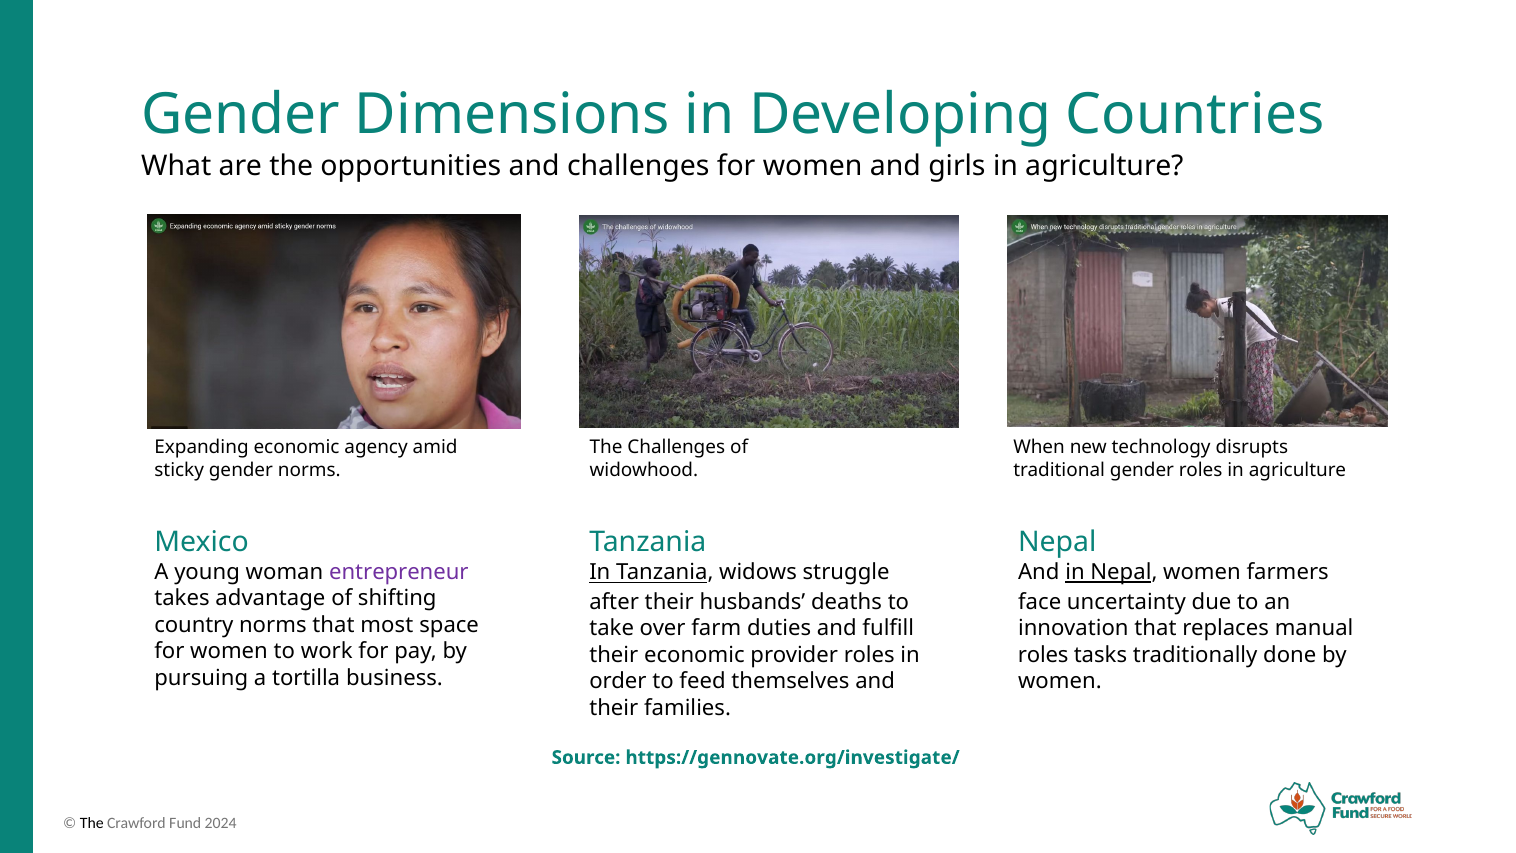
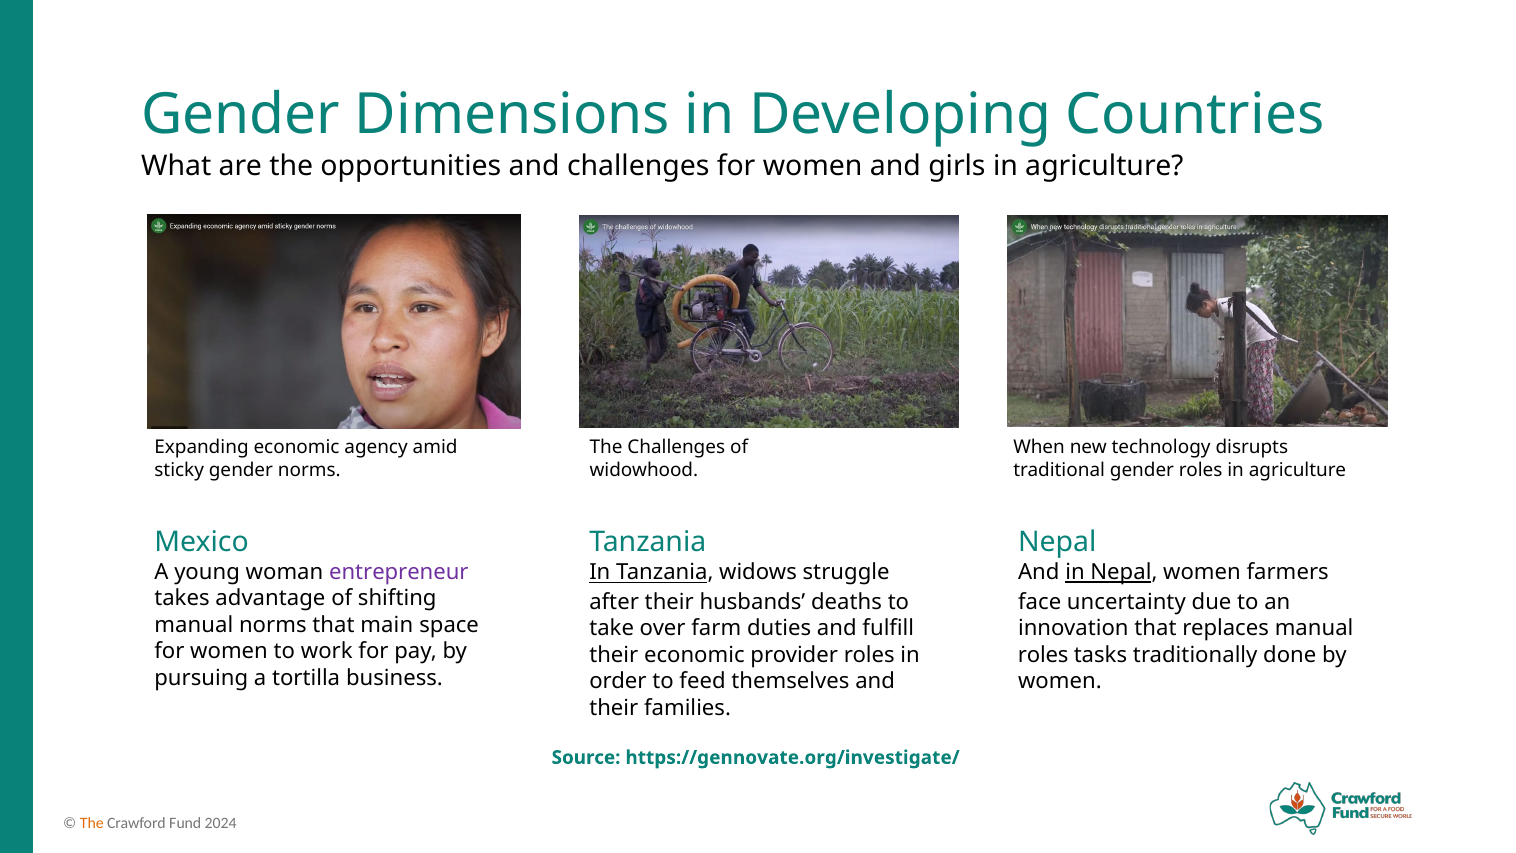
country at (194, 625): country -> manual
most: most -> main
The at (92, 823) colour: black -> orange
